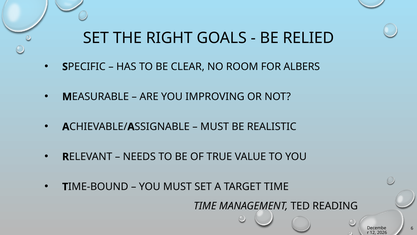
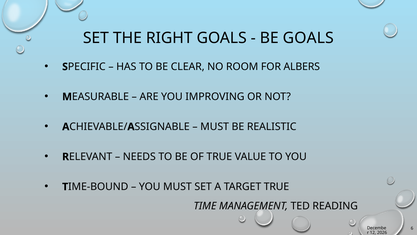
BE RELIED: RELIED -> GOALS
TARGET TIME: TIME -> TRUE
